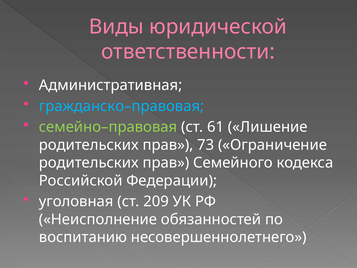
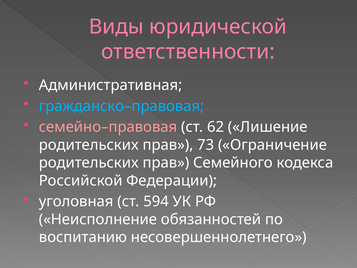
семейно–правовая colour: light green -> pink
61: 61 -> 62
209: 209 -> 594
